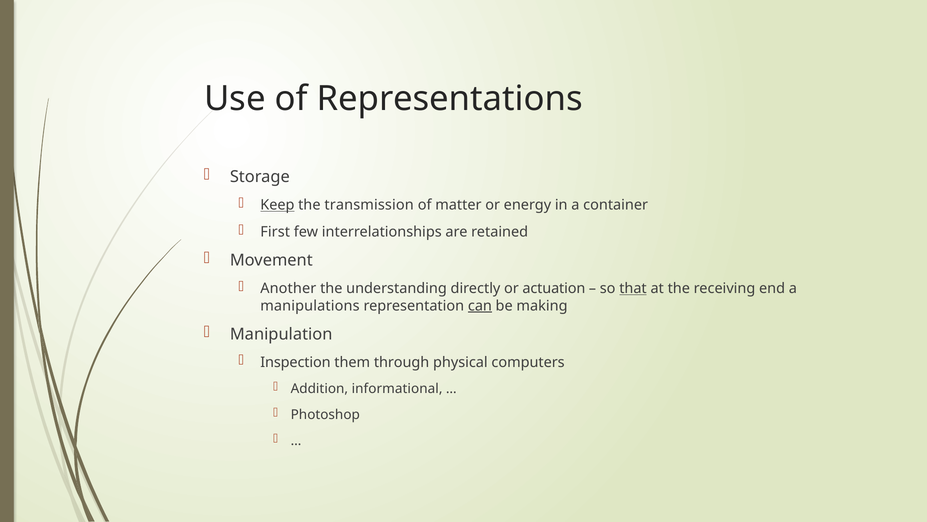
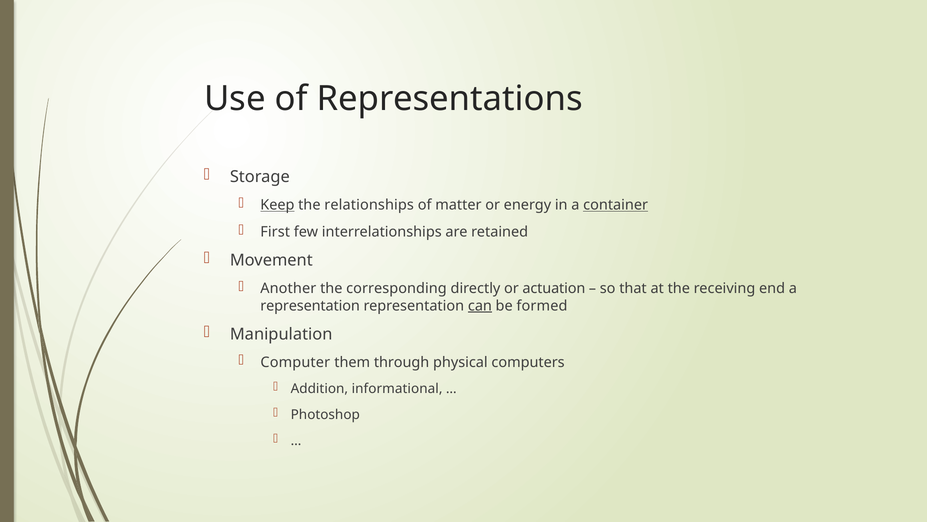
transmission: transmission -> relationships
container underline: none -> present
understanding: understanding -> corresponding
that underline: present -> none
manipulations at (310, 306): manipulations -> representation
making: making -> formed
Inspection: Inspection -> Computer
